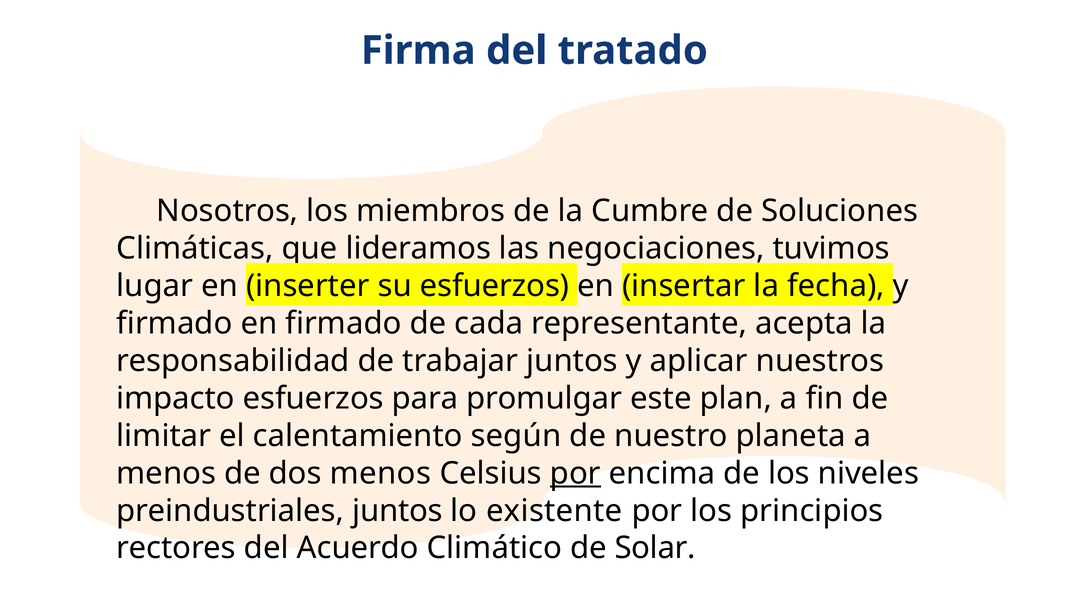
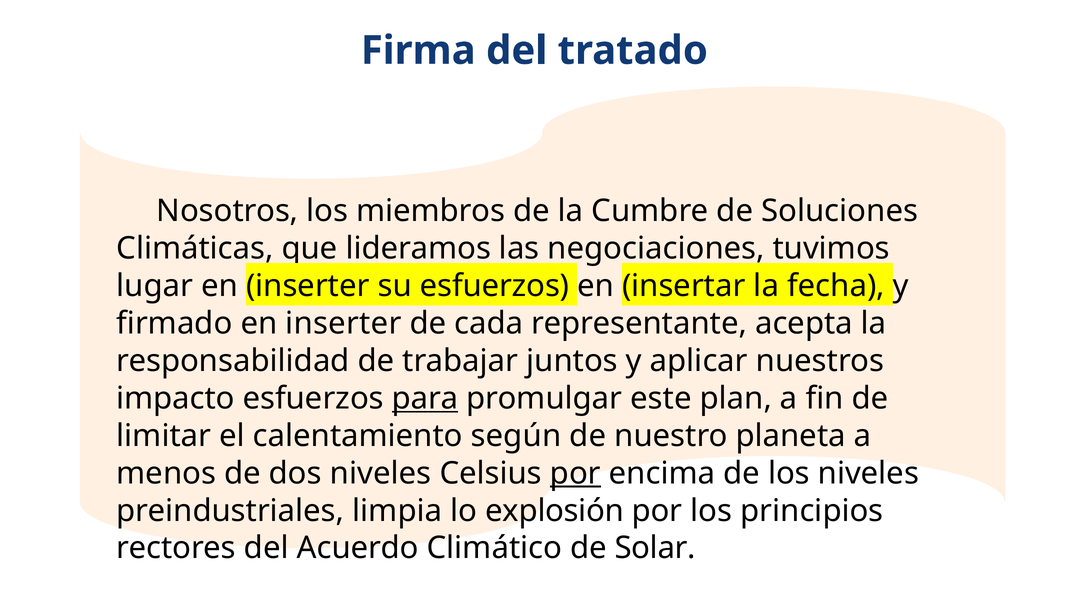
firmado en firmado: firmado -> inserter
para underline: none -> present
dos menos: menos -> niveles
preindustriales juntos: juntos -> limpia
existente: existente -> explosión
